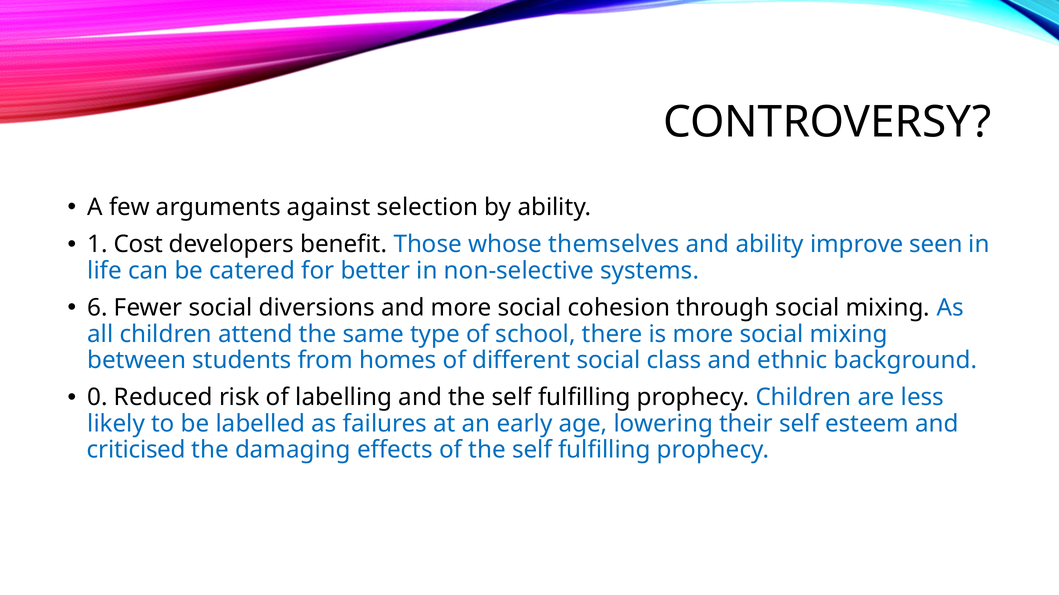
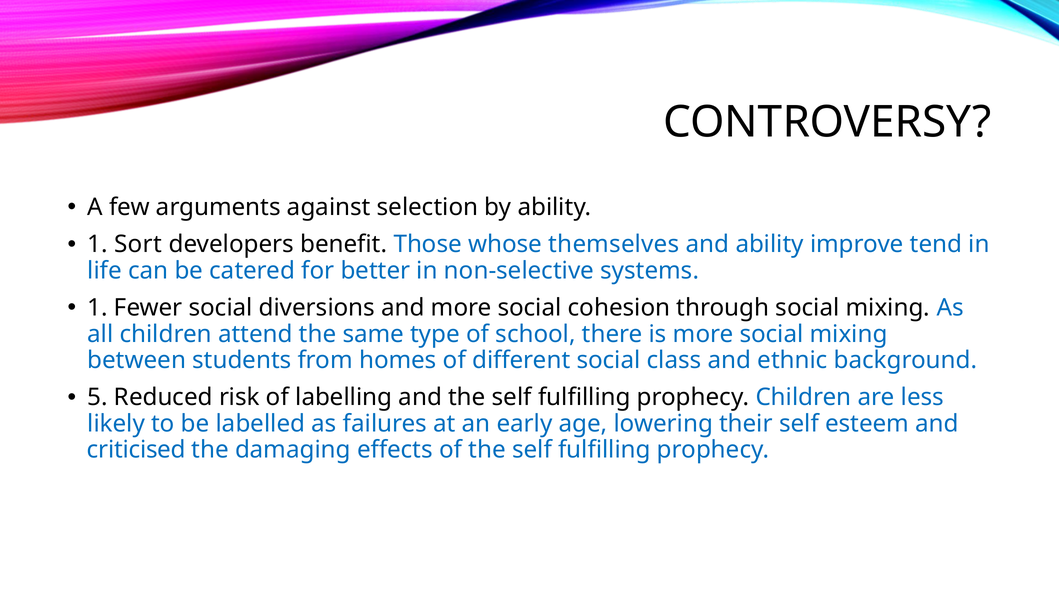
Cost: Cost -> Sort
seen: seen -> tend
6 at (98, 308): 6 -> 1
0: 0 -> 5
